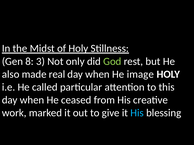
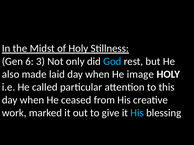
8: 8 -> 6
God colour: light green -> light blue
real: real -> laid
